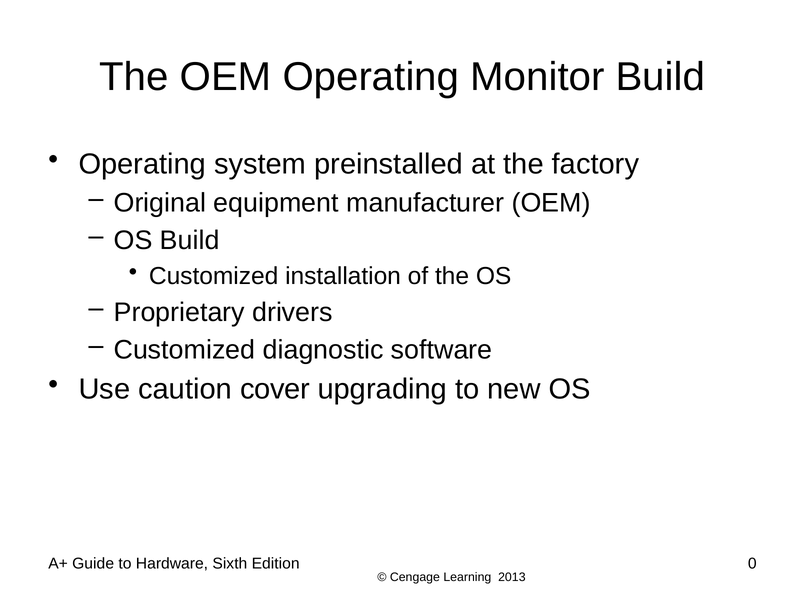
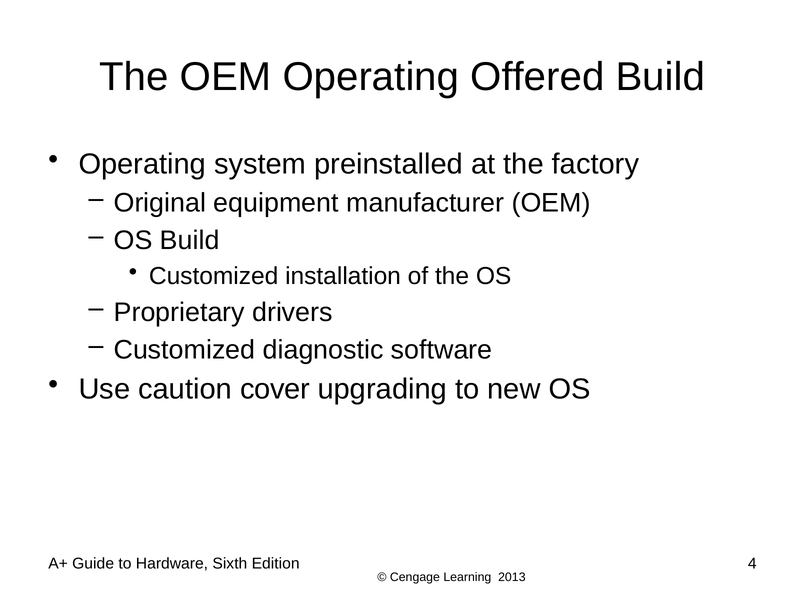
Monitor: Monitor -> Offered
0: 0 -> 4
